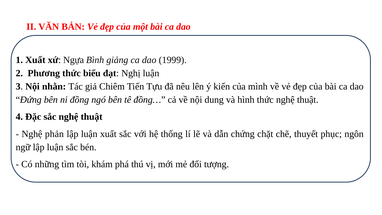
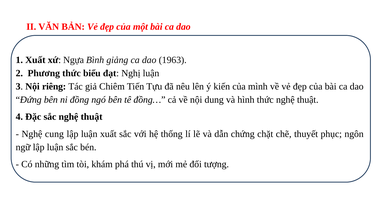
1999: 1999 -> 1963
nhằn: nhằn -> riêng
phản: phản -> cung
